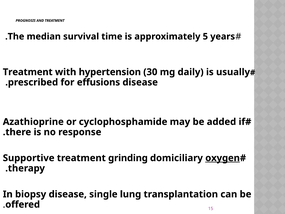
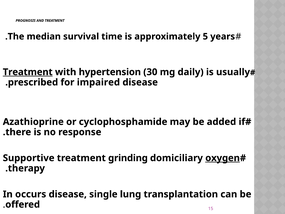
Treatment at (28, 72) underline: none -> present
effusions: effusions -> impaired
biopsy: biopsy -> occurs
